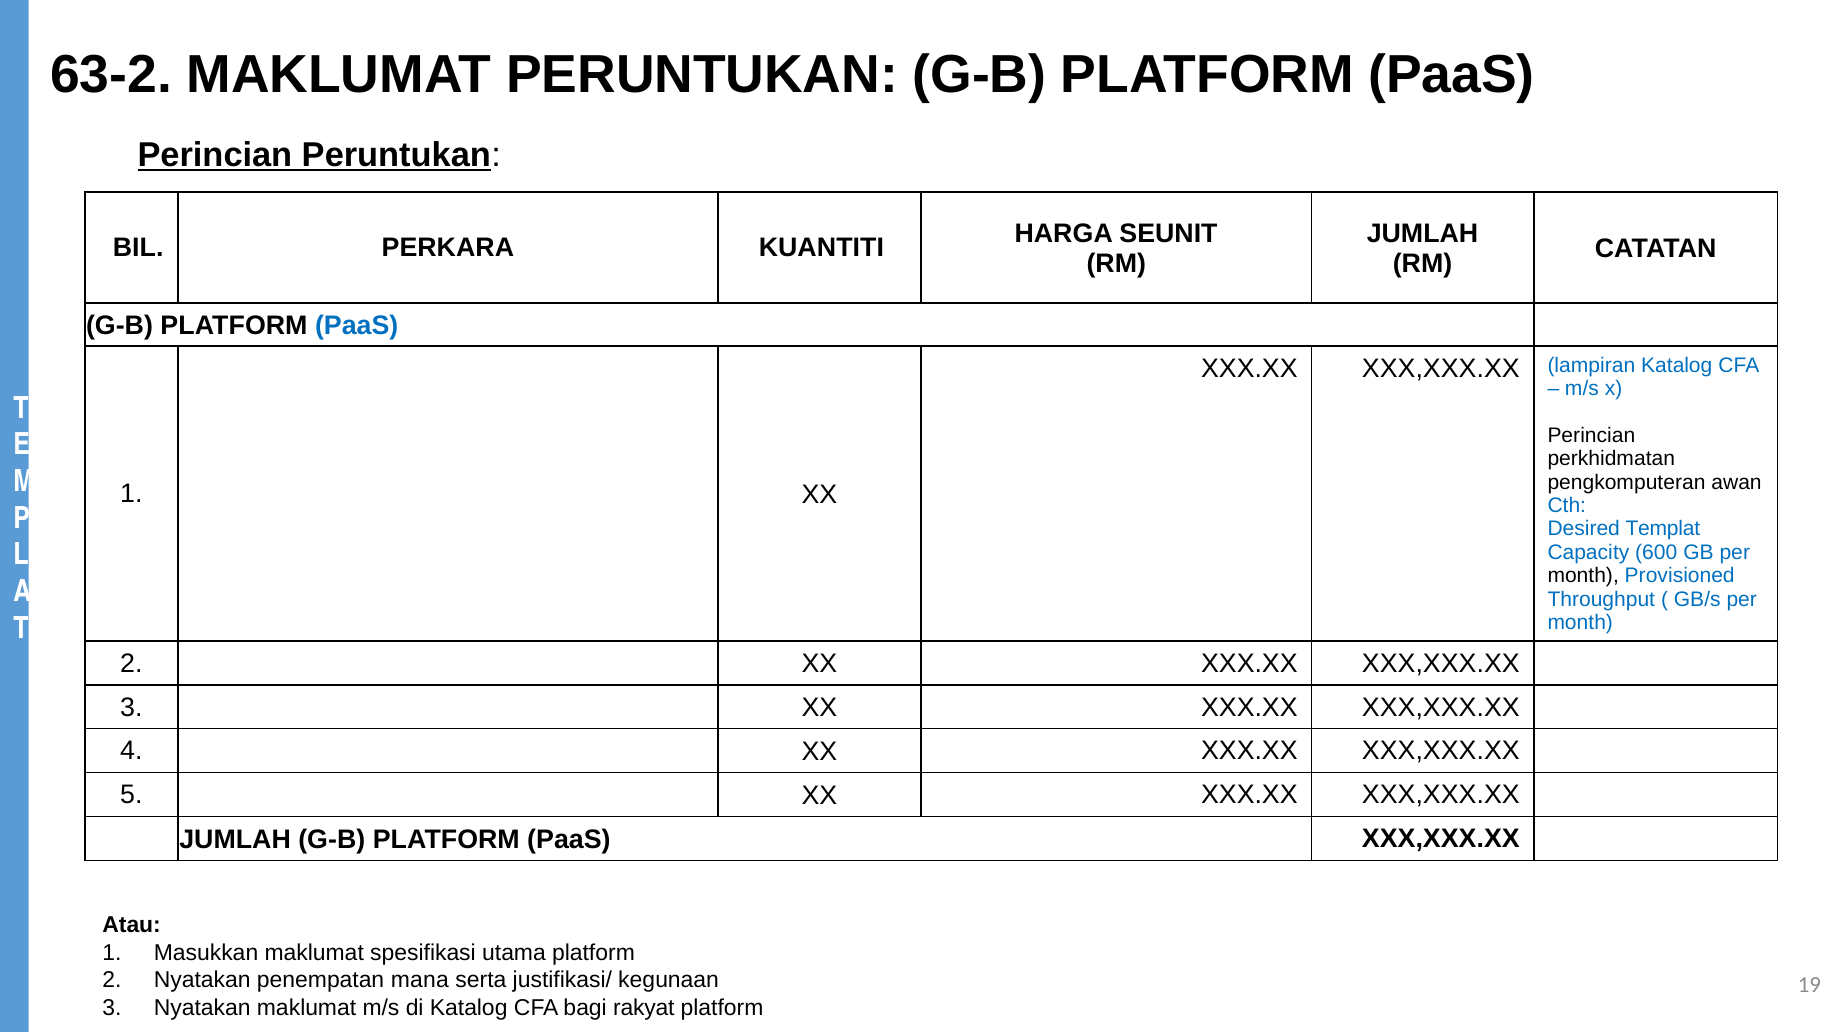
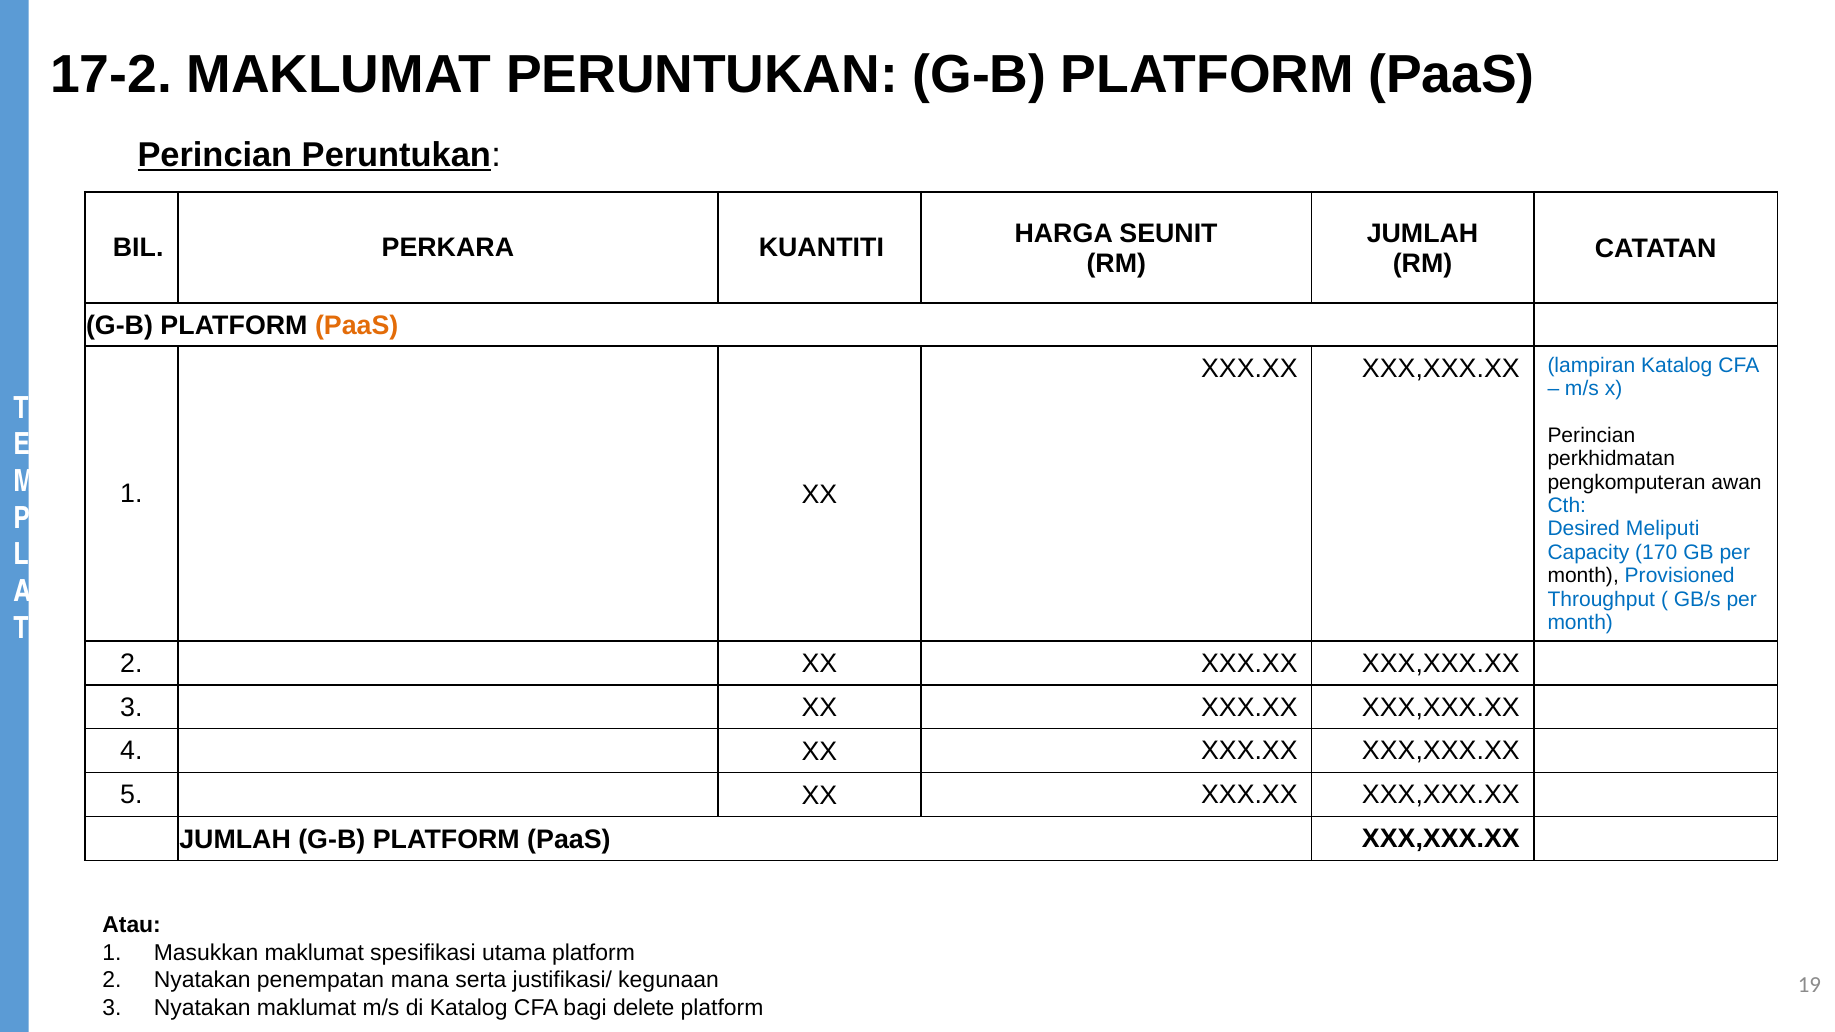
63-2: 63-2 -> 17-2
PaaS at (357, 326) colour: blue -> orange
Templat: Templat -> Meliputi
600: 600 -> 170
rakyat: rakyat -> delete
